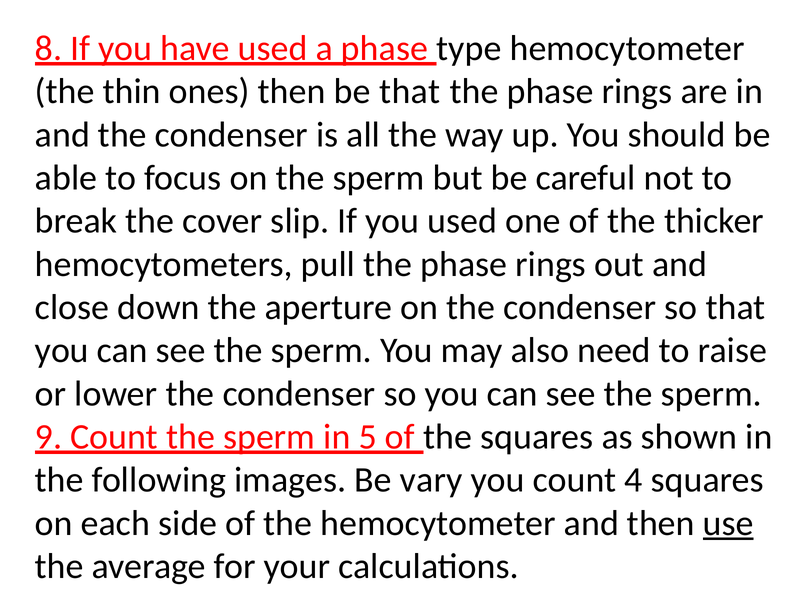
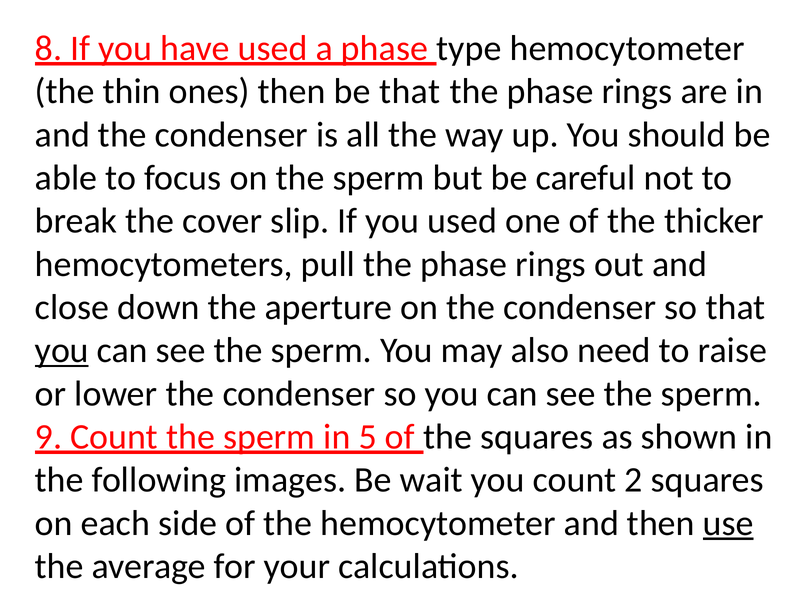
you at (62, 350) underline: none -> present
vary: vary -> wait
4: 4 -> 2
